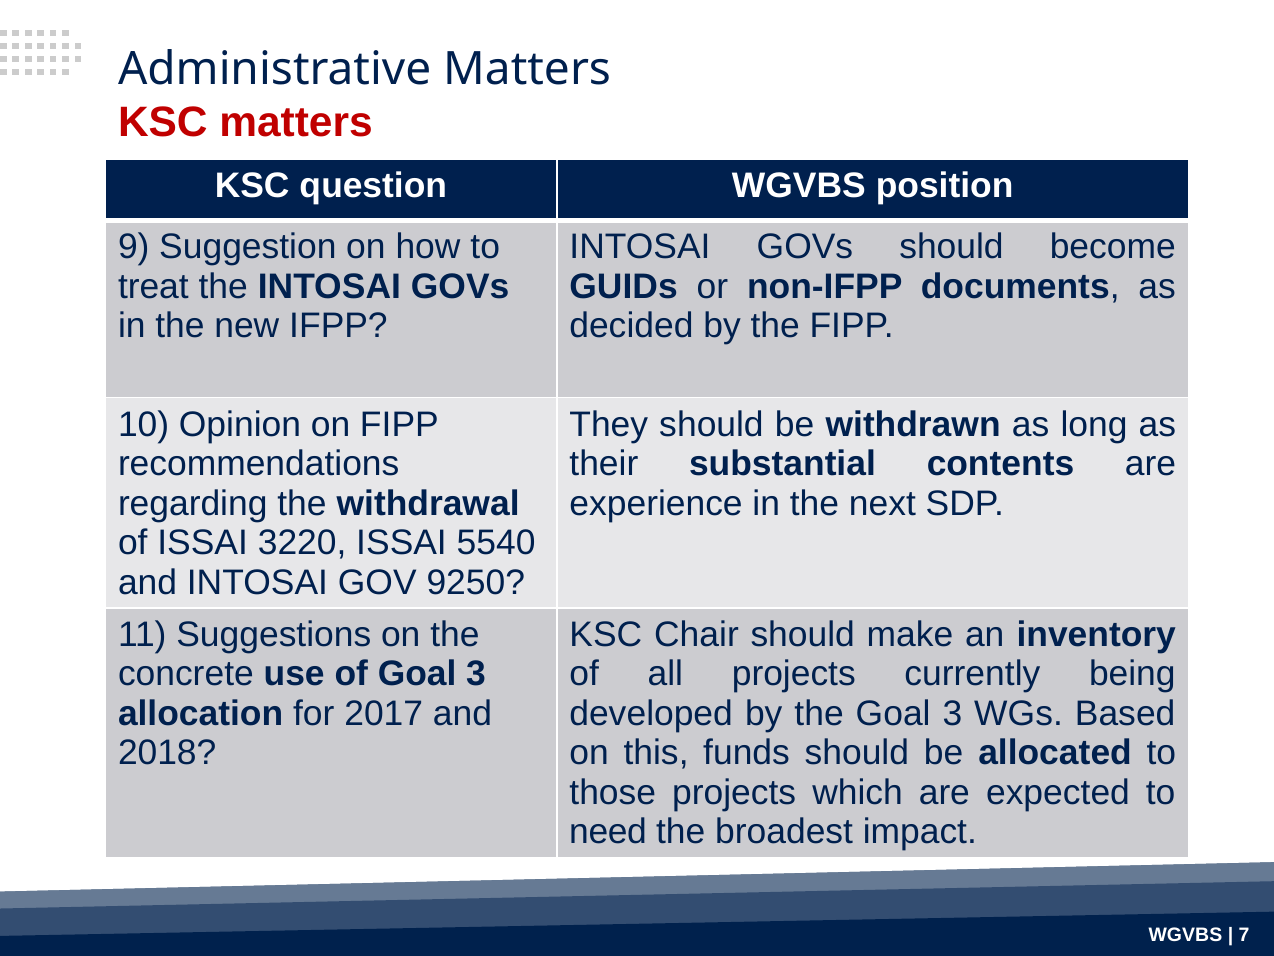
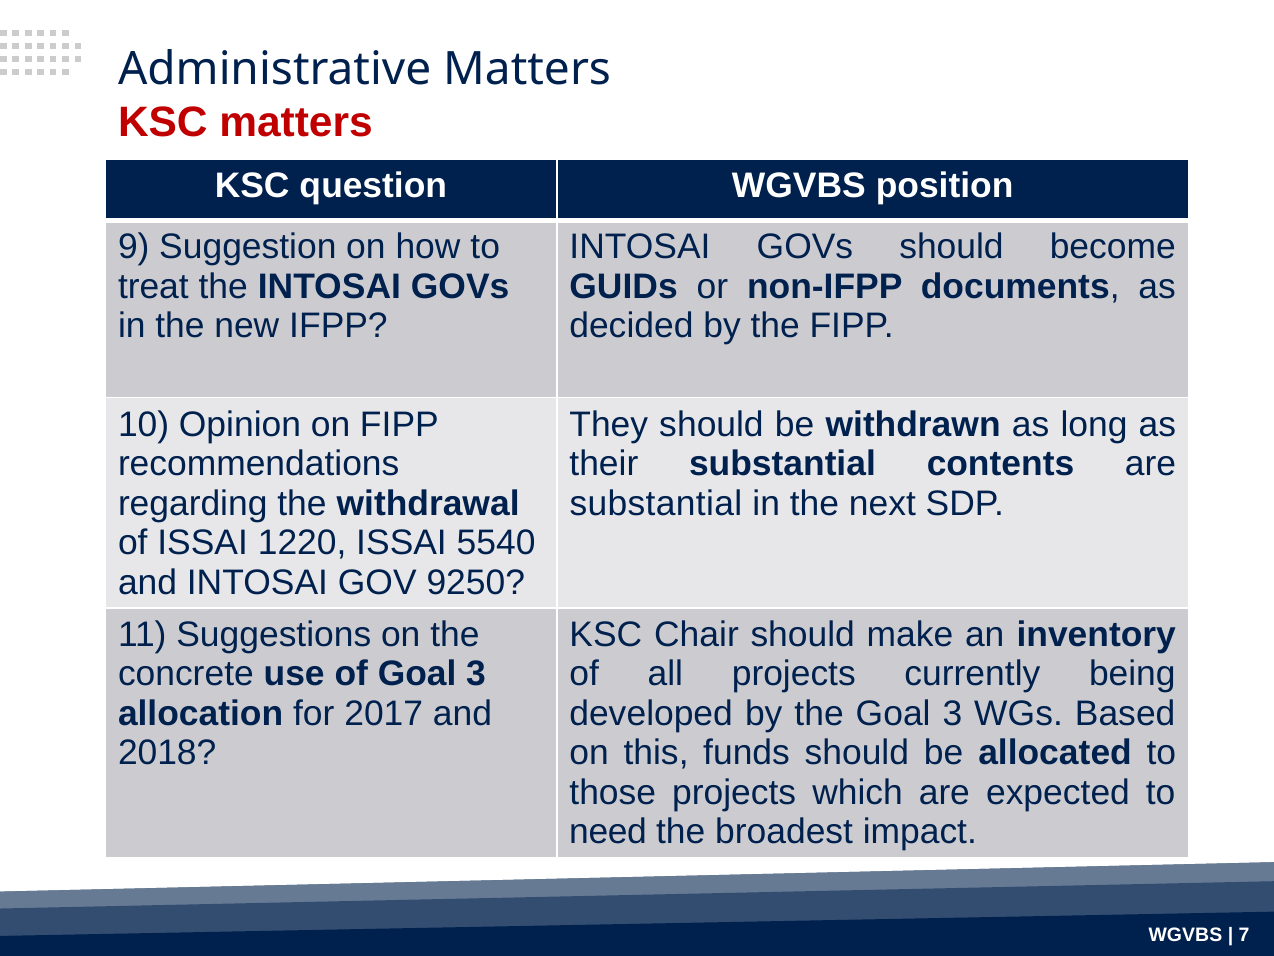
experience at (656, 503): experience -> substantial
3220: 3220 -> 1220
